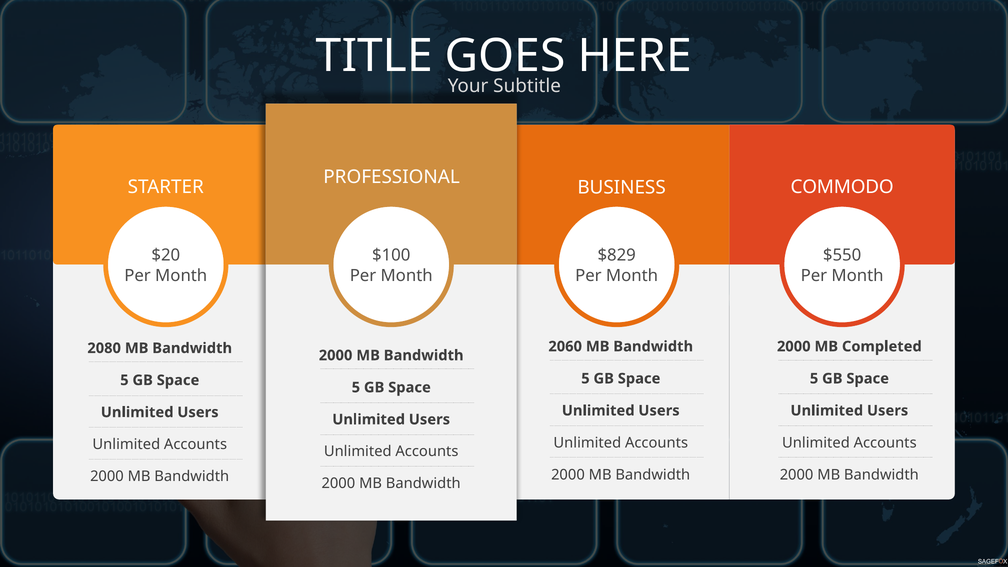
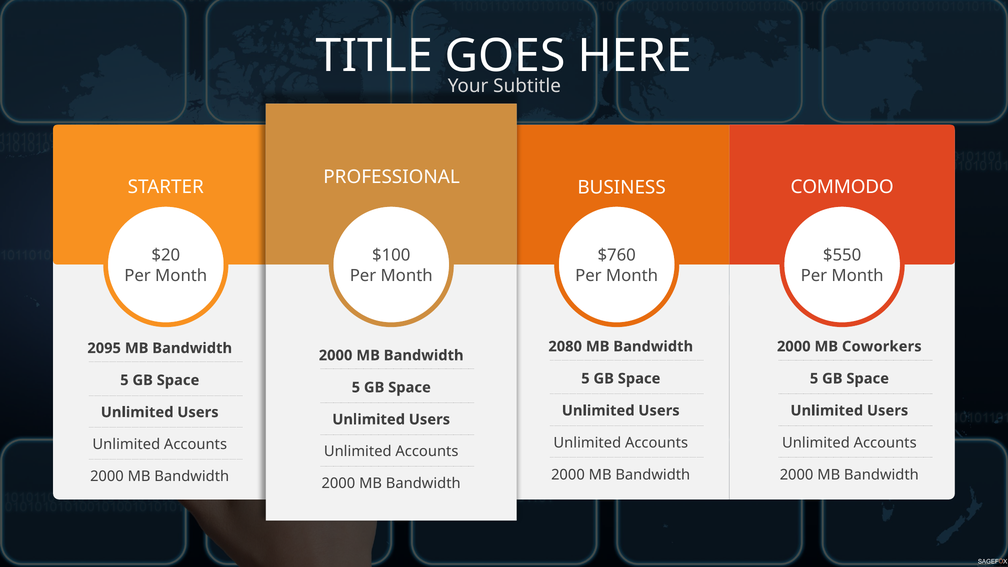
$829: $829 -> $760
2060: 2060 -> 2080
Completed: Completed -> Coworkers
2080: 2080 -> 2095
